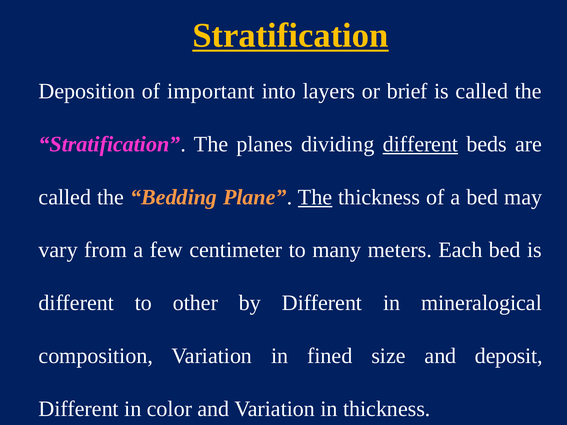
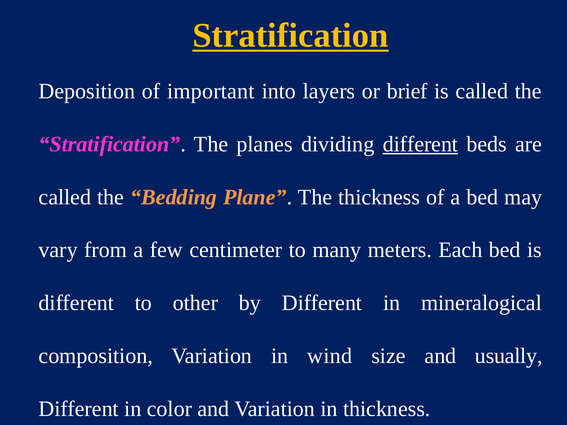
The at (315, 197) underline: present -> none
fined: fined -> wind
deposit: deposit -> usually
